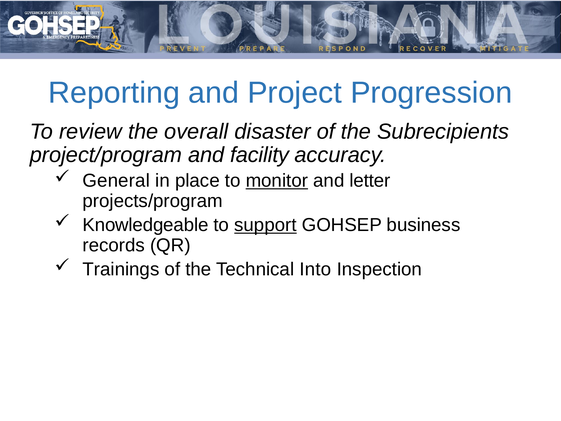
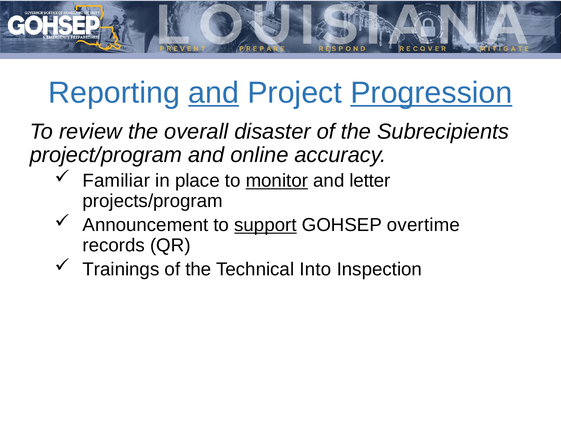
and at (214, 93) underline: none -> present
Progression underline: none -> present
facility: facility -> online
General: General -> Familiar
Knowledgeable: Knowledgeable -> Announcement
business: business -> overtime
